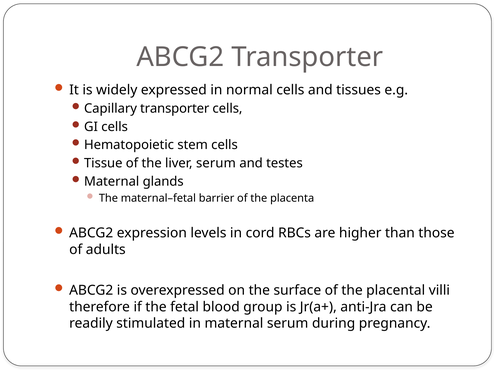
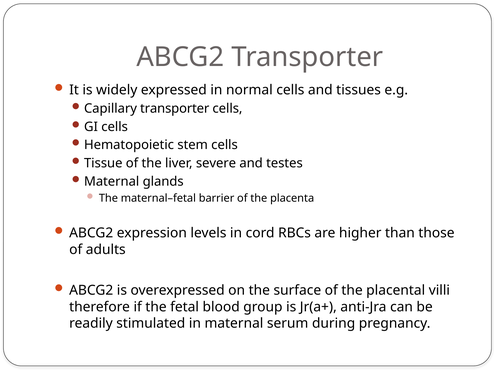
liver serum: serum -> severe
